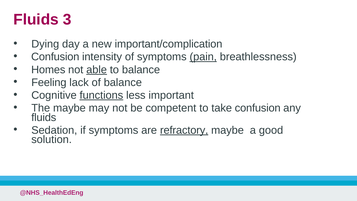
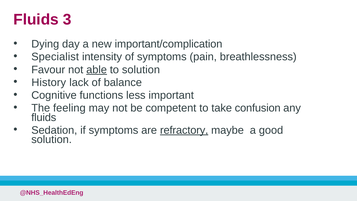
Confusion at (55, 57): Confusion -> Specialist
pain underline: present -> none
Homes: Homes -> Favour
to balance: balance -> solution
Feeling: Feeling -> History
functions underline: present -> none
The maybe: maybe -> feeling
